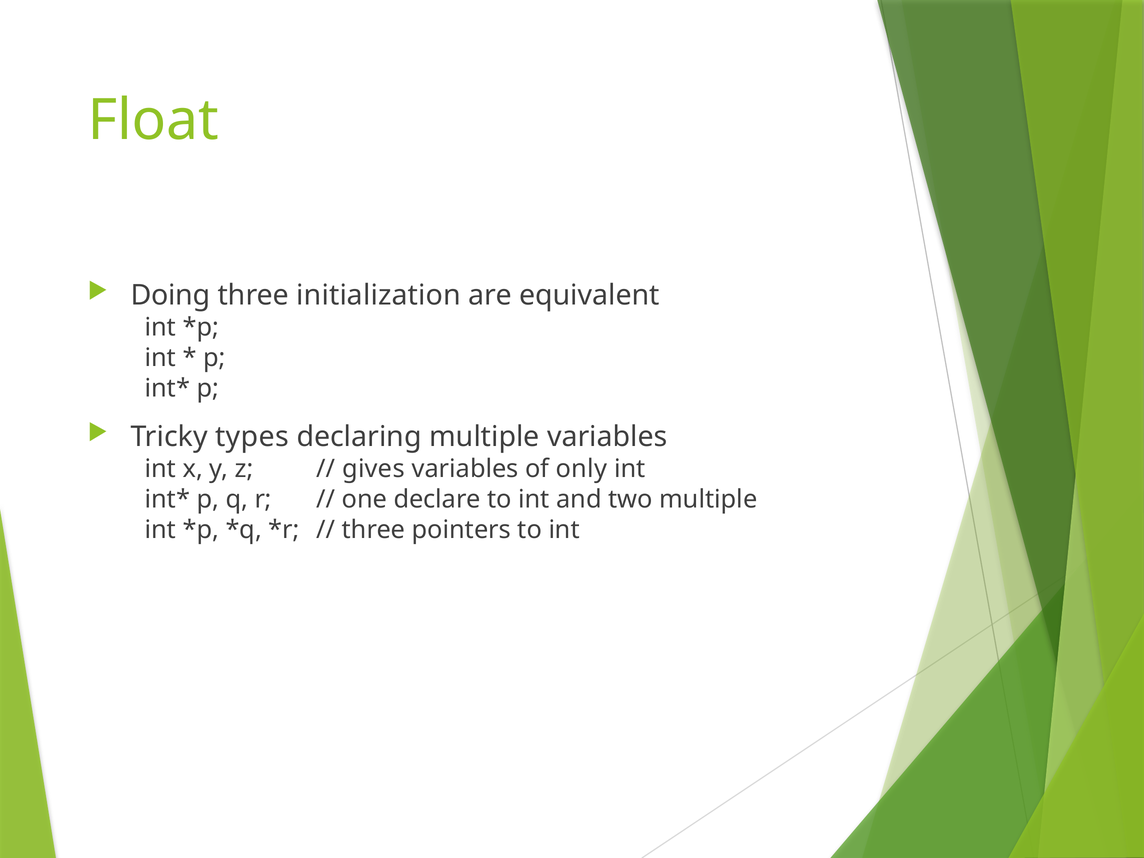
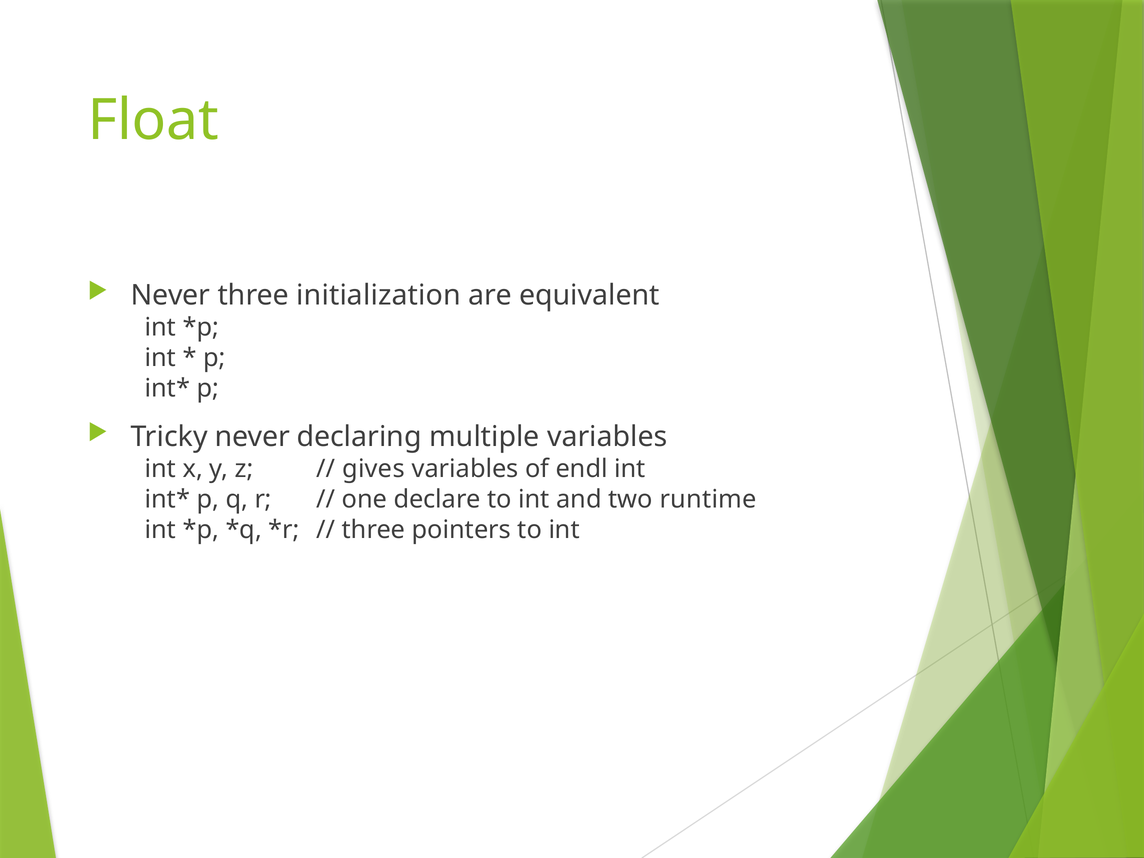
Doing at (170, 295): Doing -> Never
Tricky types: types -> never
only: only -> endl
two multiple: multiple -> runtime
